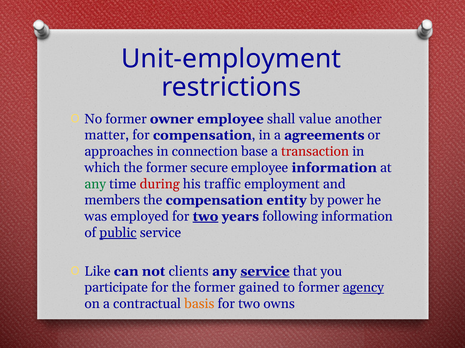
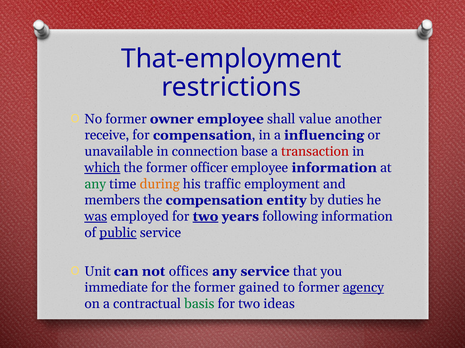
Unit-employment: Unit-employment -> That-employment
matter: matter -> receive
agreements: agreements -> influencing
approaches: approaches -> unavailable
which underline: none -> present
secure: secure -> officer
during colour: red -> orange
power: power -> duties
was underline: none -> present
Like: Like -> Unit
clients: clients -> offices
service at (265, 272) underline: present -> none
participate: participate -> immediate
basis colour: orange -> green
owns: owns -> ideas
